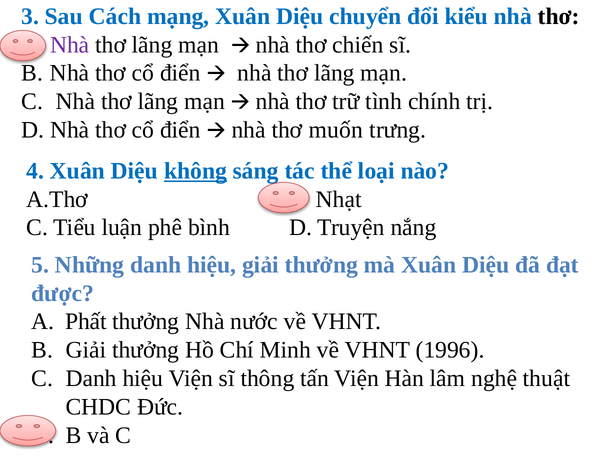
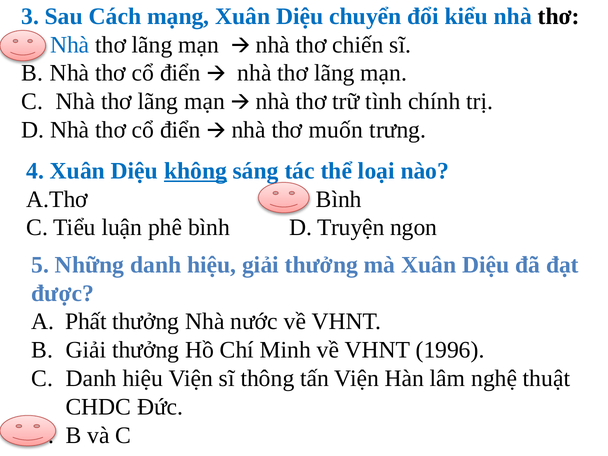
Nhà at (70, 45) colour: purple -> blue
Nhạt at (339, 199): Nhạt -> Bình
nắng: nắng -> ngon
